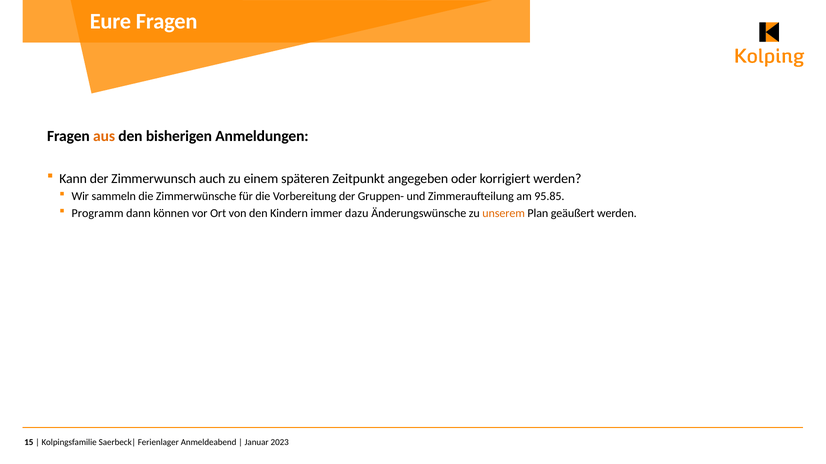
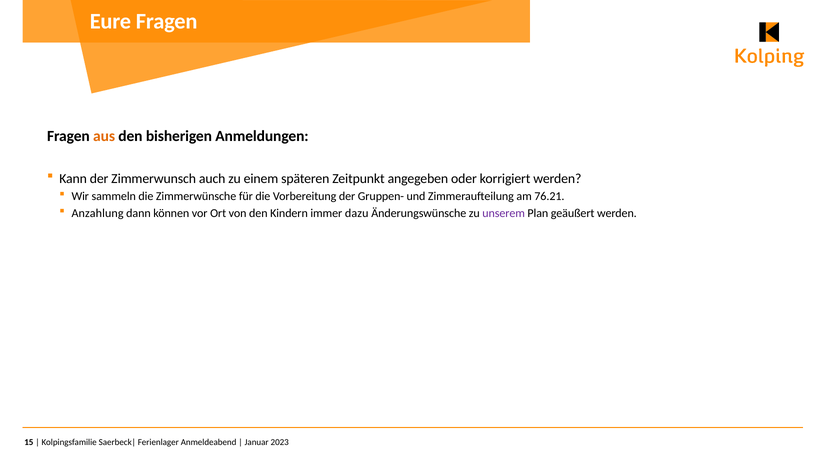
95.85: 95.85 -> 76.21
Programm: Programm -> Anzahlung
unserem colour: orange -> purple
